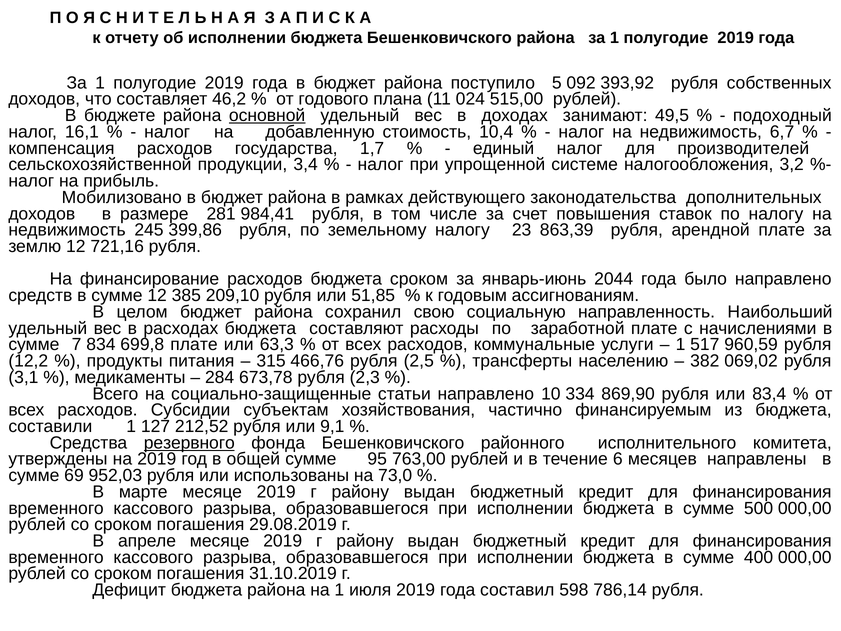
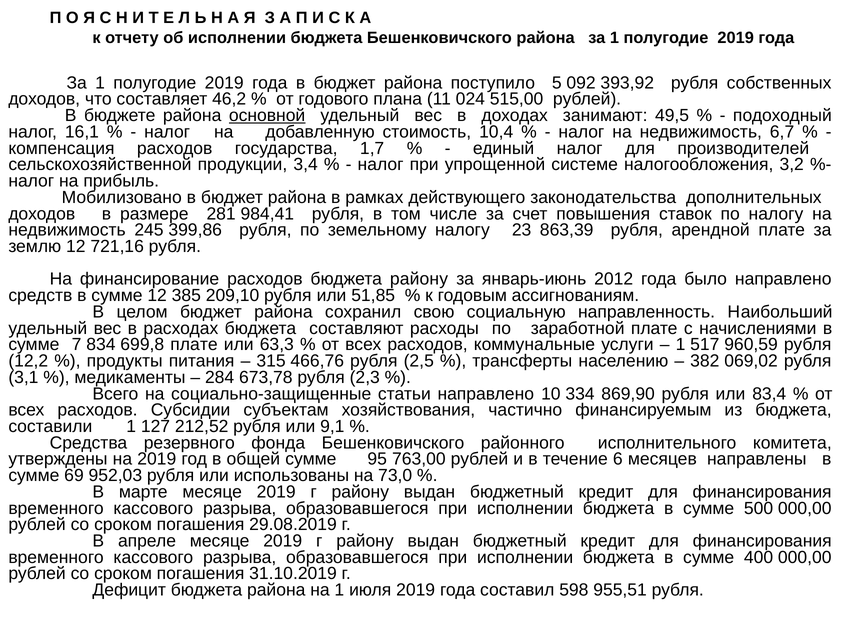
бюджета сроком: сроком -> району
2044: 2044 -> 2012
резервного underline: present -> none
786,14: 786,14 -> 955,51
